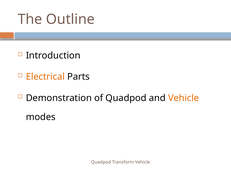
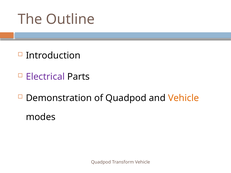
Electrical colour: orange -> purple
